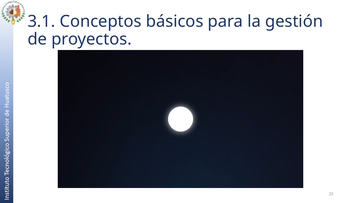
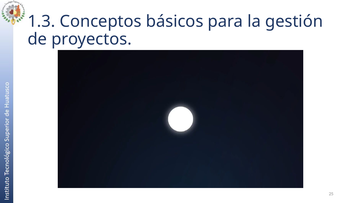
3.1: 3.1 -> 1.3
